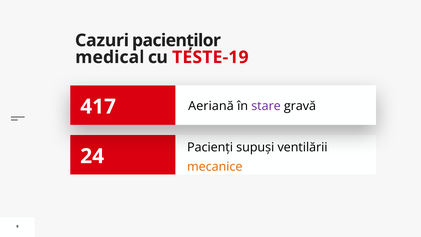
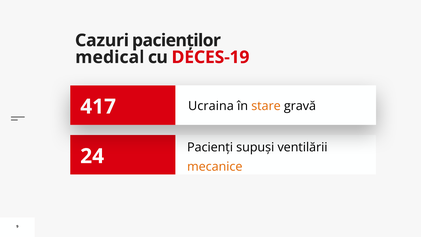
TESTE-19: TESTE-19 -> DECES-19
Aeriană: Aeriană -> Ucraina
stare colour: purple -> orange
